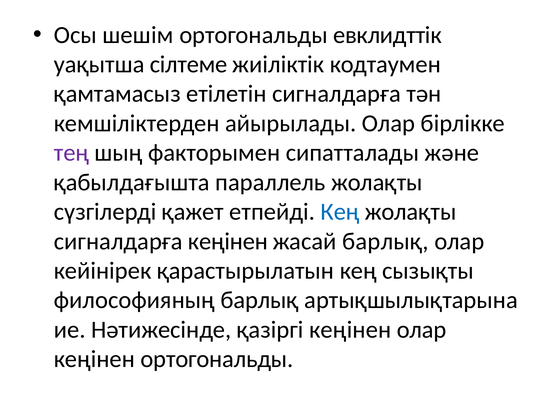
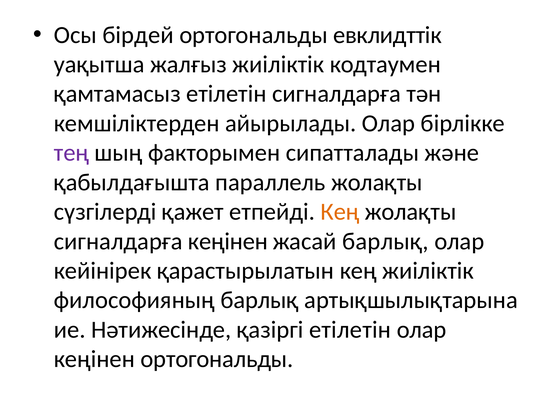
шешім: шешім -> бірдей
сілтеме: сілтеме -> жалғыз
Кең at (340, 212) colour: blue -> orange
кең cызықты: cызықты -> жиіліктік
қазіргі кеңінен: кеңінен -> етілетін
